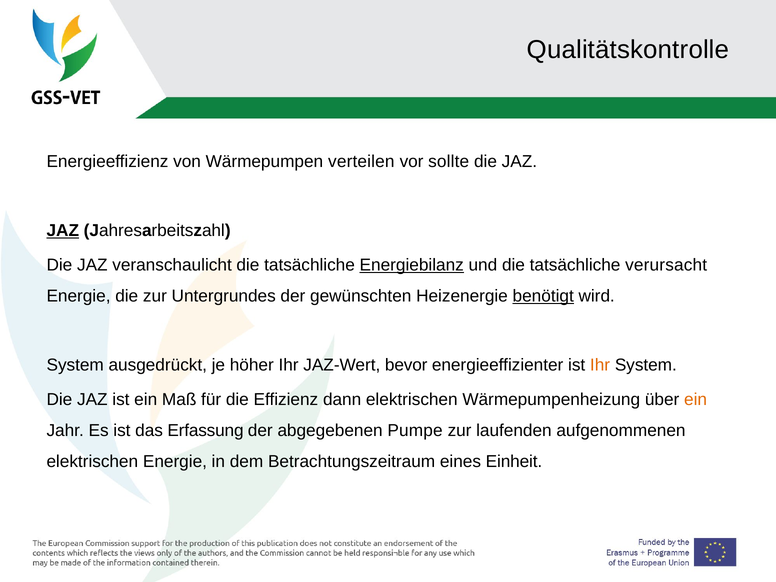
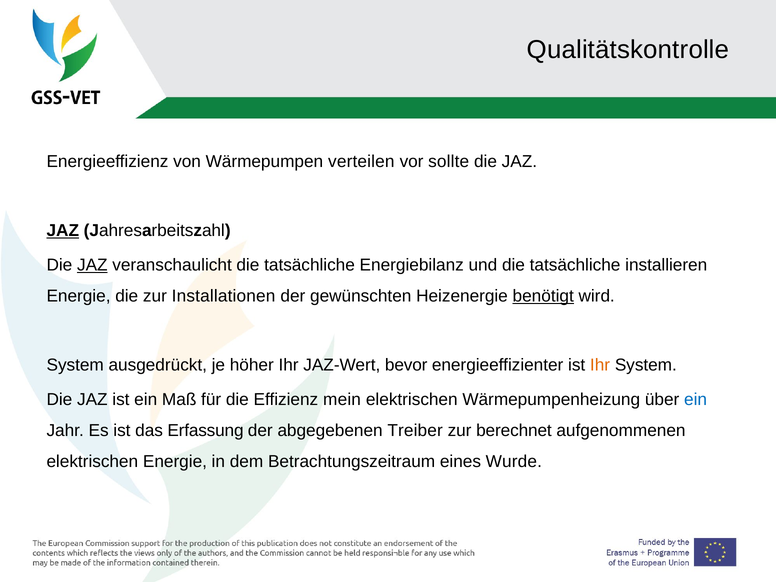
JAZ at (92, 265) underline: none -> present
Energiebilanz underline: present -> none
verursacht: verursacht -> installieren
Untergrundes: Untergrundes -> Installationen
dann: dann -> mein
ein at (696, 399) colour: orange -> blue
Pumpe: Pumpe -> Treiber
laufenden: laufenden -> berechnet
Einheit: Einheit -> Wurde
